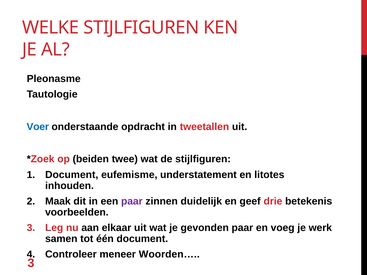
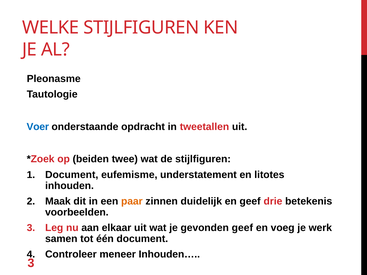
paar at (132, 201) colour: purple -> orange
gevonden paar: paar -> geef
Woorden…: Woorden… -> Inhouden…
